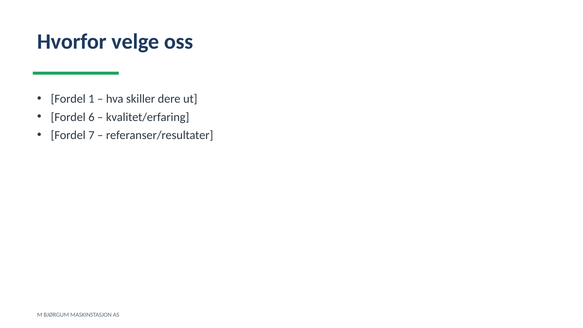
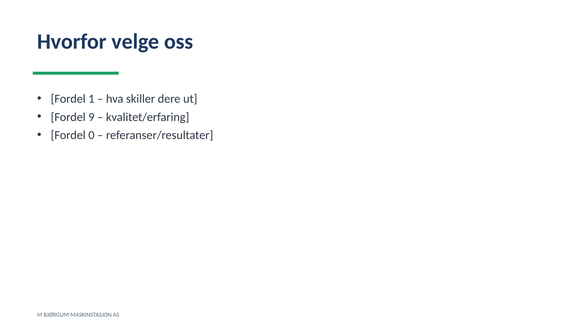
6: 6 -> 9
7: 7 -> 0
